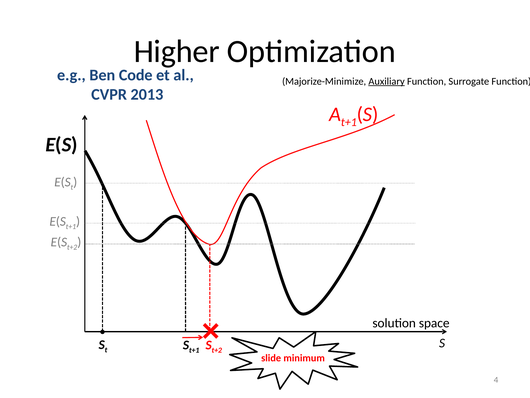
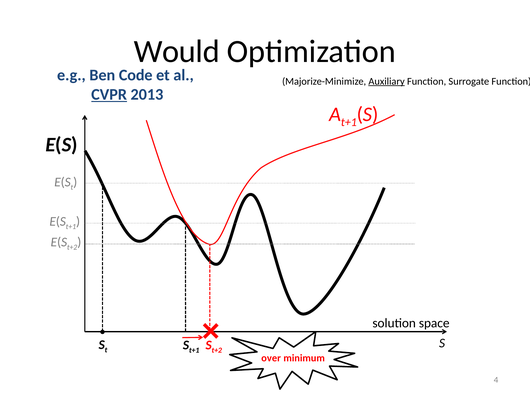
Higher: Higher -> Would
CVPR underline: none -> present
slide: slide -> over
